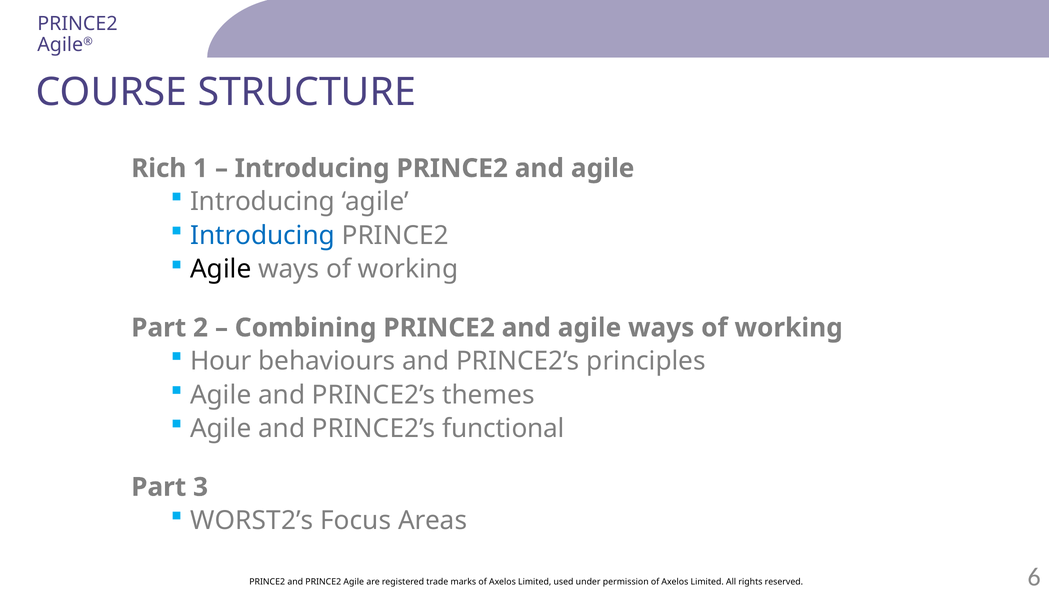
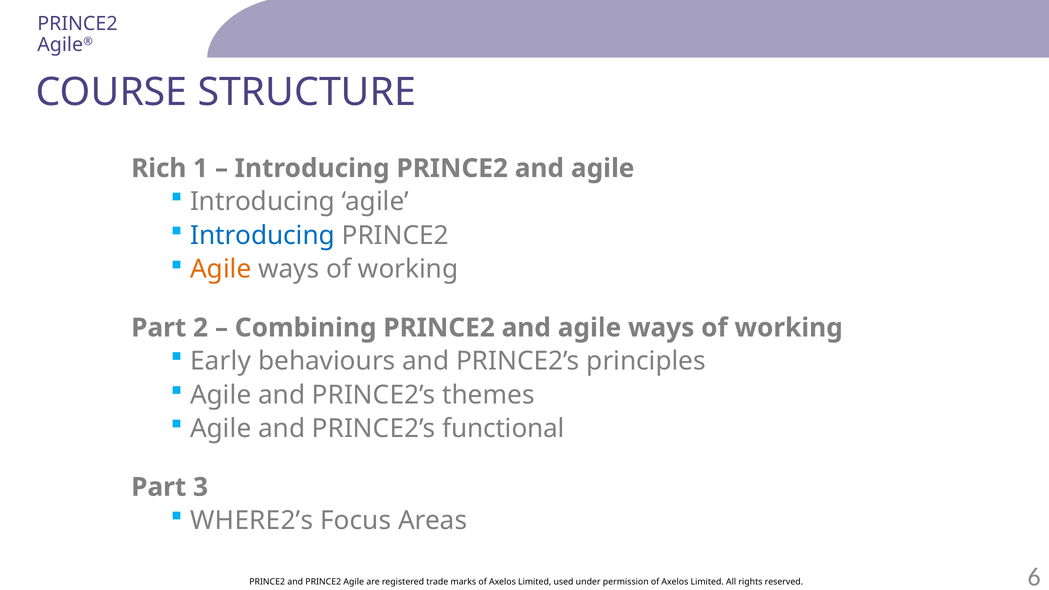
Agile at (221, 269) colour: black -> orange
Hour: Hour -> Early
WORST2’s: WORST2’s -> WHERE2’s
